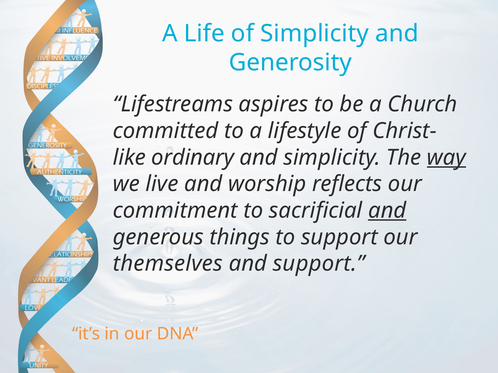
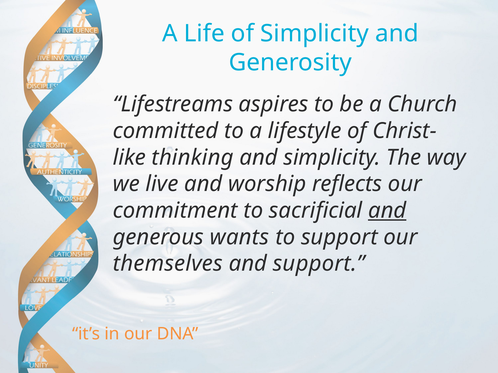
ordinary: ordinary -> thinking
way underline: present -> none
things: things -> wants
